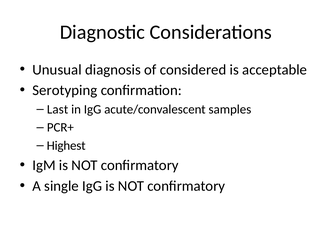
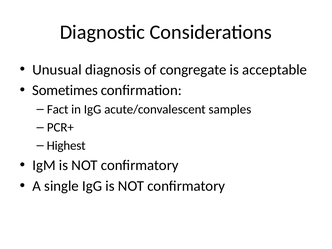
considered: considered -> congregate
Serotyping: Serotyping -> Sometimes
Last: Last -> Fact
